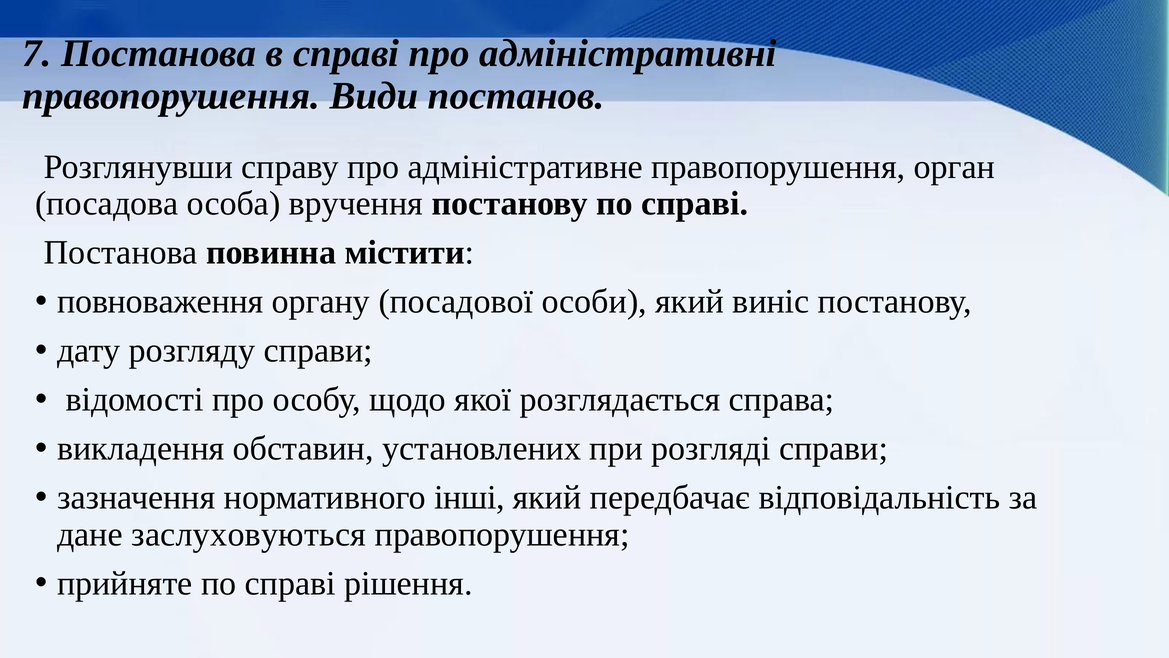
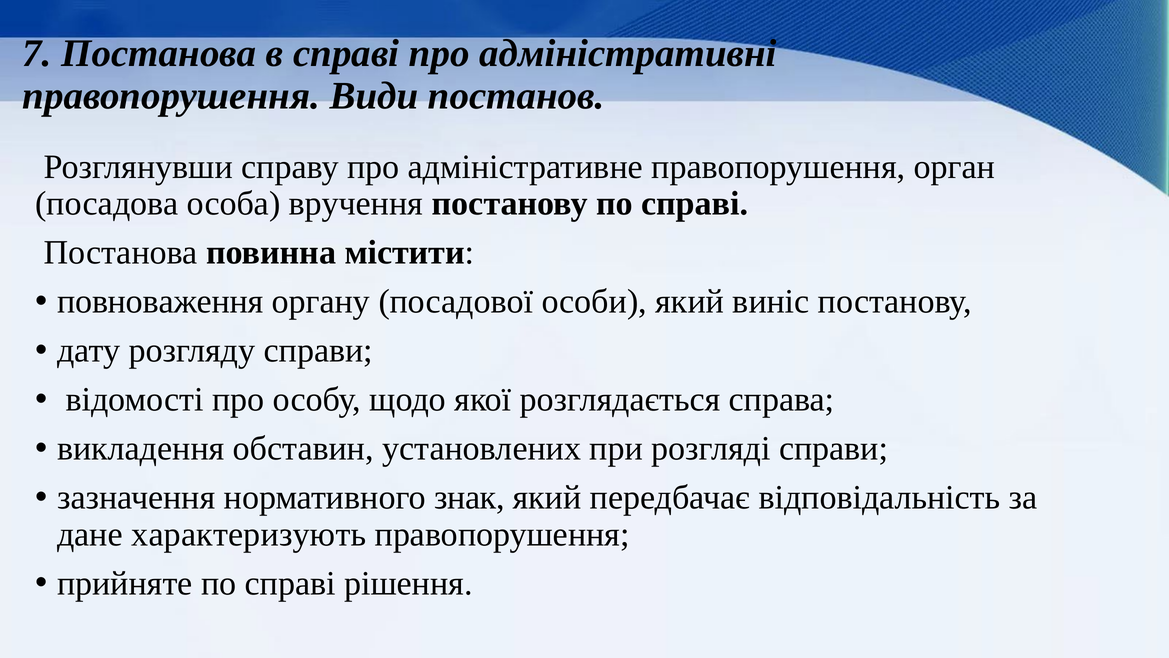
інші: інші -> знак
заслуховуються: заслуховуються -> характеризують
